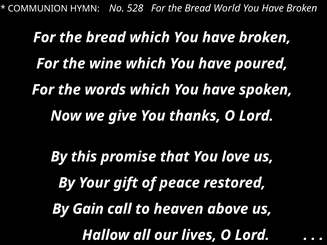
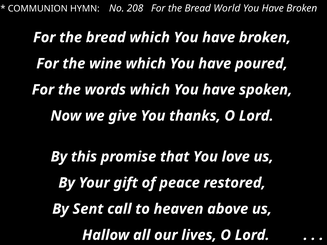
528: 528 -> 208
Gain: Gain -> Sent
